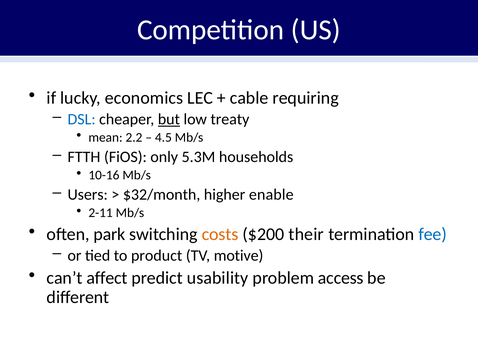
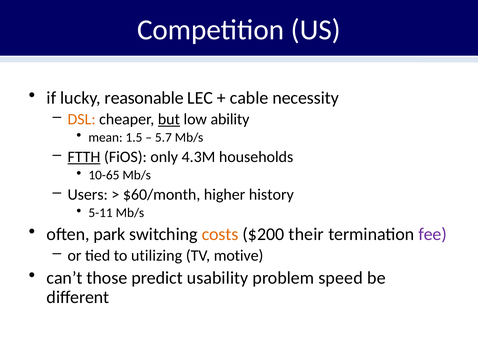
economics: economics -> reasonable
requiring: requiring -> necessity
DSL colour: blue -> orange
treaty: treaty -> ability
2.2: 2.2 -> 1.5
4.5: 4.5 -> 5.7
FTTH underline: none -> present
5.3M: 5.3M -> 4.3M
10-16: 10-16 -> 10-65
$32/month: $32/month -> $60/month
enable: enable -> history
2-11: 2-11 -> 5-11
fee colour: blue -> purple
product: product -> utilizing
affect: affect -> those
access: access -> speed
